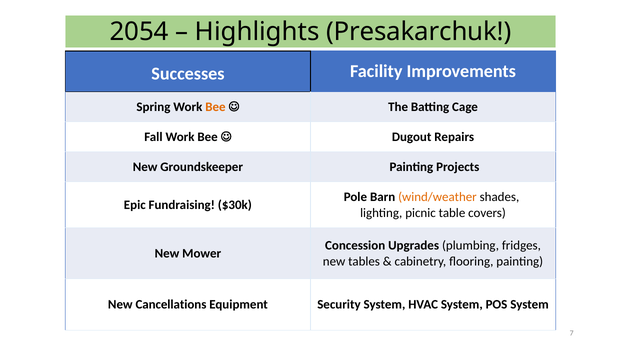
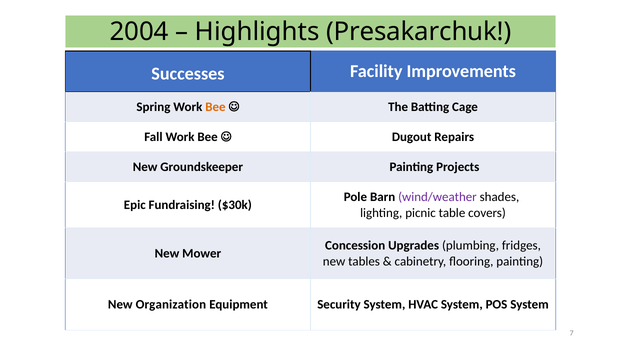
2054: 2054 -> 2004
wind/weather colour: orange -> purple
Cancellations: Cancellations -> Organization
